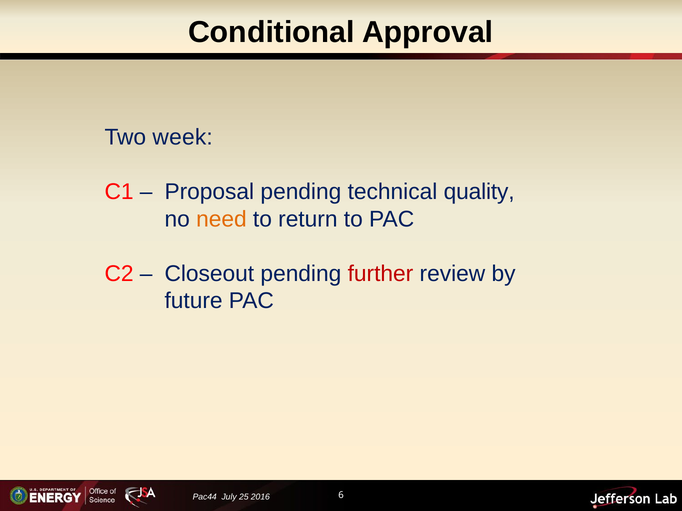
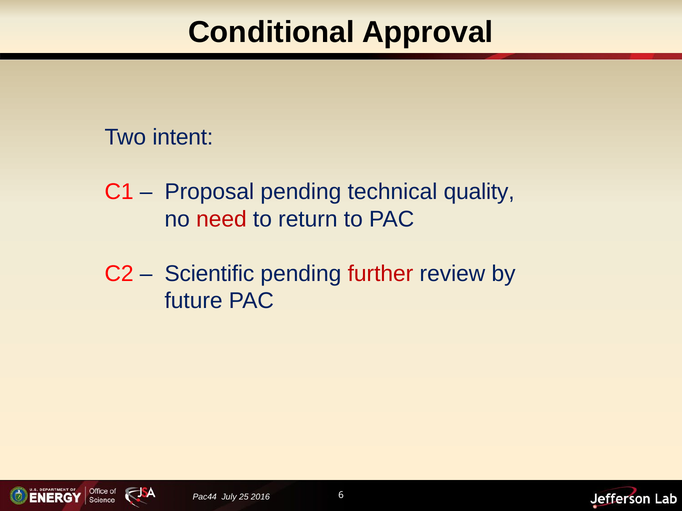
week: week -> intent
need colour: orange -> red
Closeout: Closeout -> Scientific
